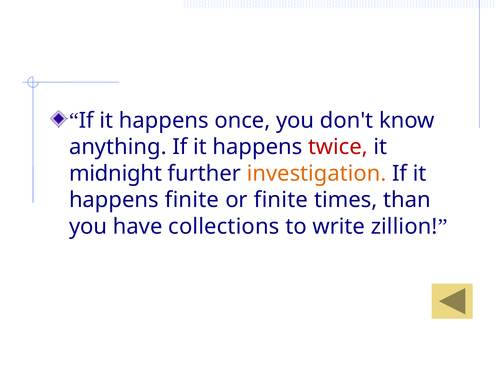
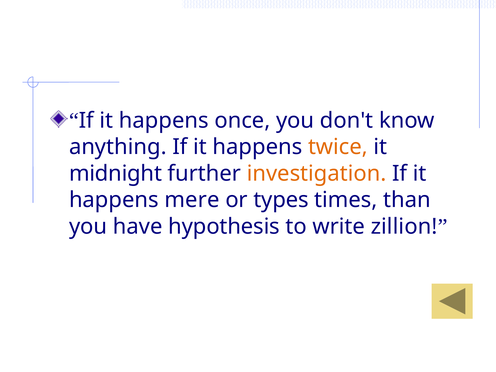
twice colour: red -> orange
happens finite: finite -> mere
or finite: finite -> types
collections: collections -> hypothesis
